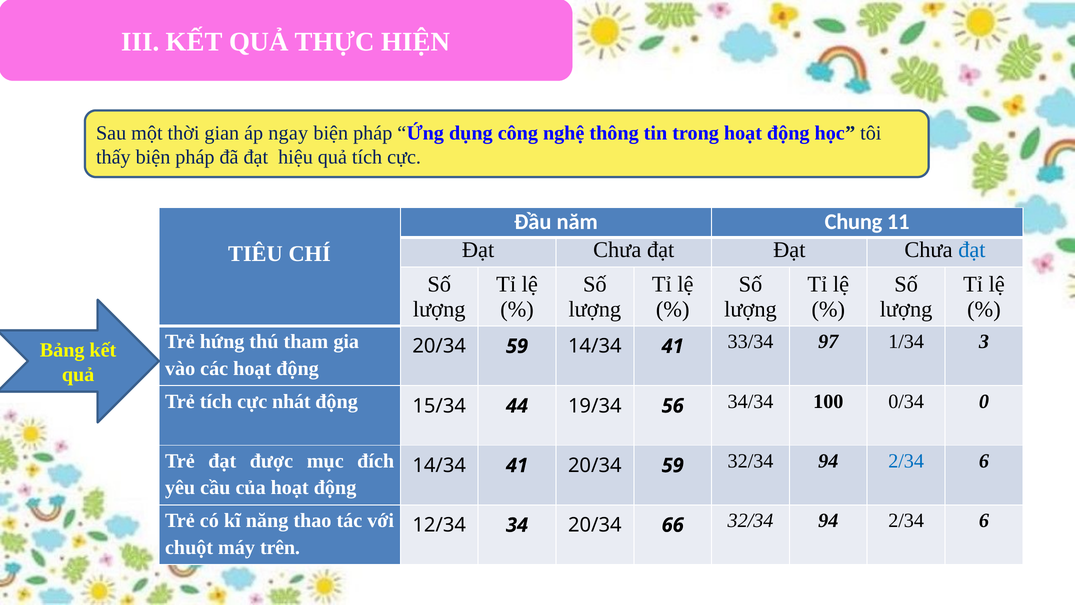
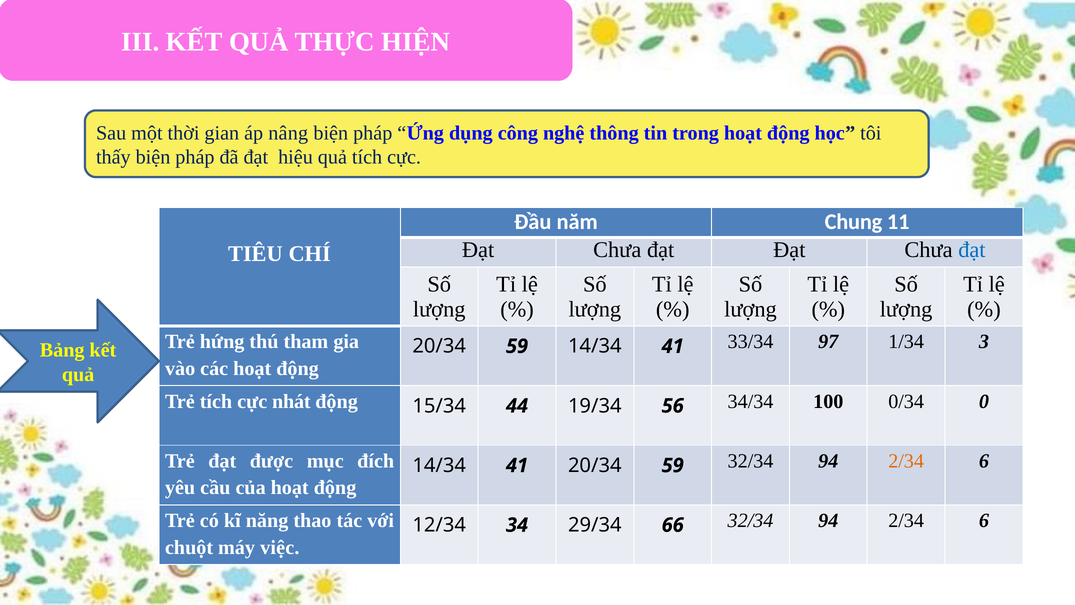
ngay: ngay -> nâng
2/34 at (906, 461) colour: blue -> orange
34 20/34: 20/34 -> 29/34
trên: trên -> việc
